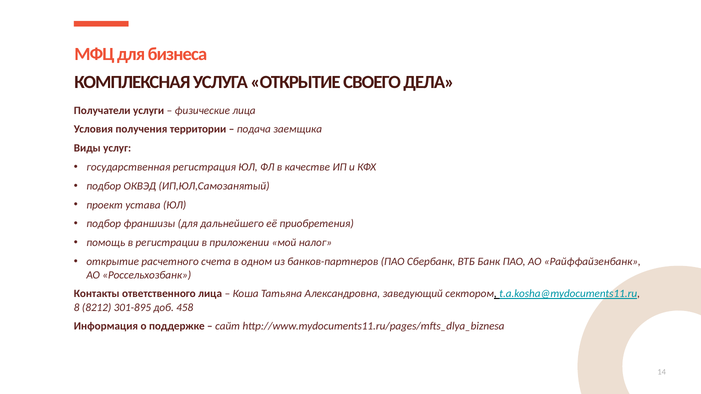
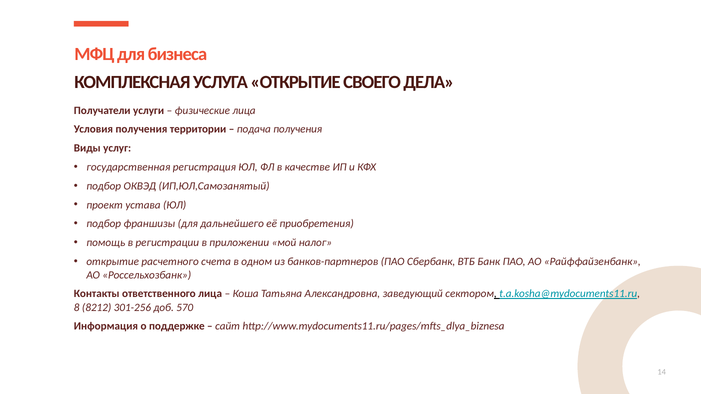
подача заемщика: заемщика -> получения
301-895: 301-895 -> 301-256
458: 458 -> 570
